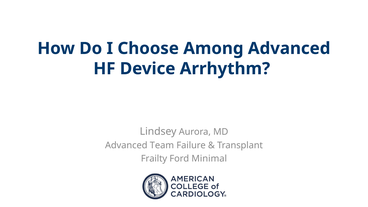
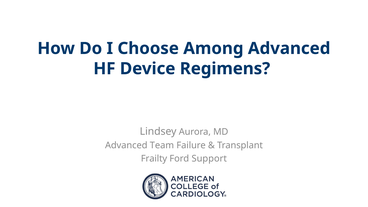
Arrhythm: Arrhythm -> Regimens
Minimal: Minimal -> Support
